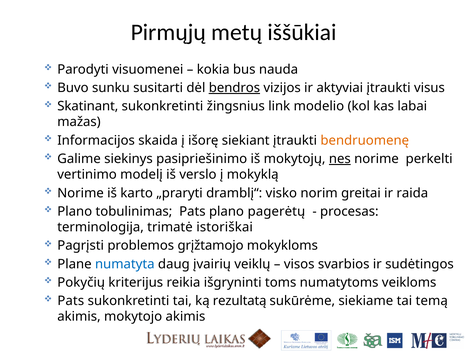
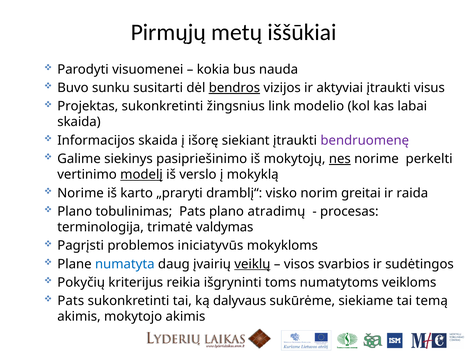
Skatinant: Skatinant -> Projektas
mažas at (79, 122): mažas -> skaida
bendruomenę colour: orange -> purple
modelį underline: none -> present
pagerėtų: pagerėtų -> atradimų
istoriškai: istoriškai -> valdymas
grįžtamojo: grįžtamojo -> iniciatyvūs
veiklų underline: none -> present
rezultatą: rezultatą -> dalyvaus
